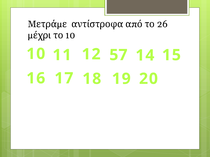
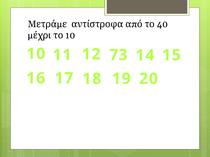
26: 26 -> 40
57: 57 -> 73
